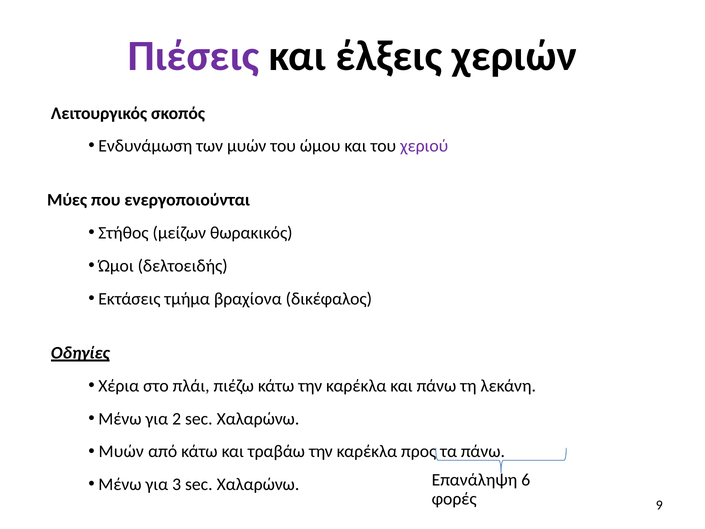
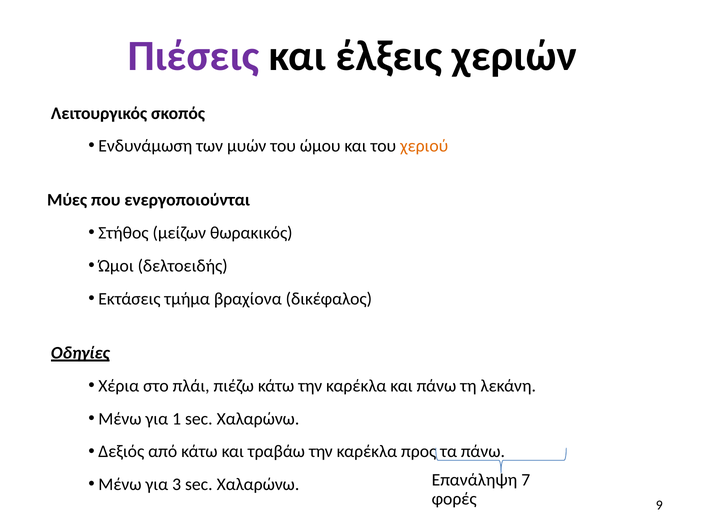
χεριού colour: purple -> orange
2: 2 -> 1
Μυών at (121, 451): Μυών -> Δεξιός
6: 6 -> 7
